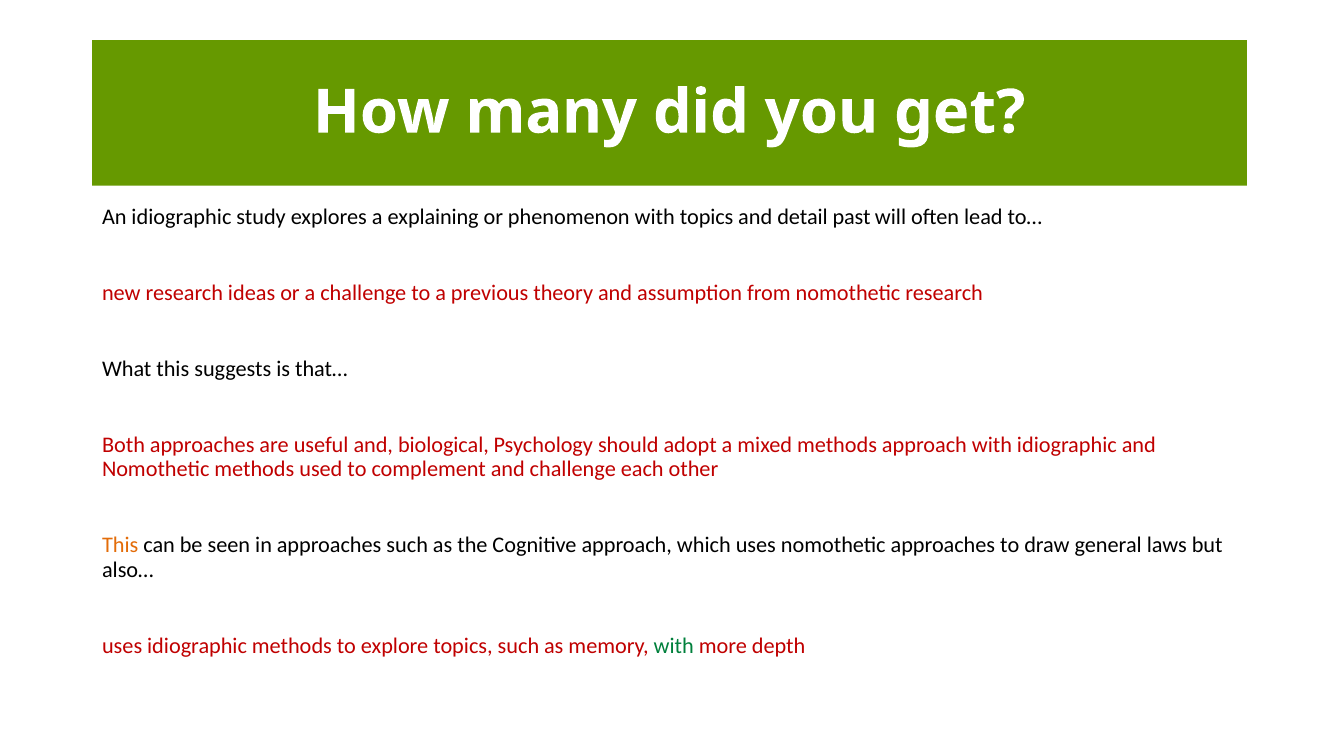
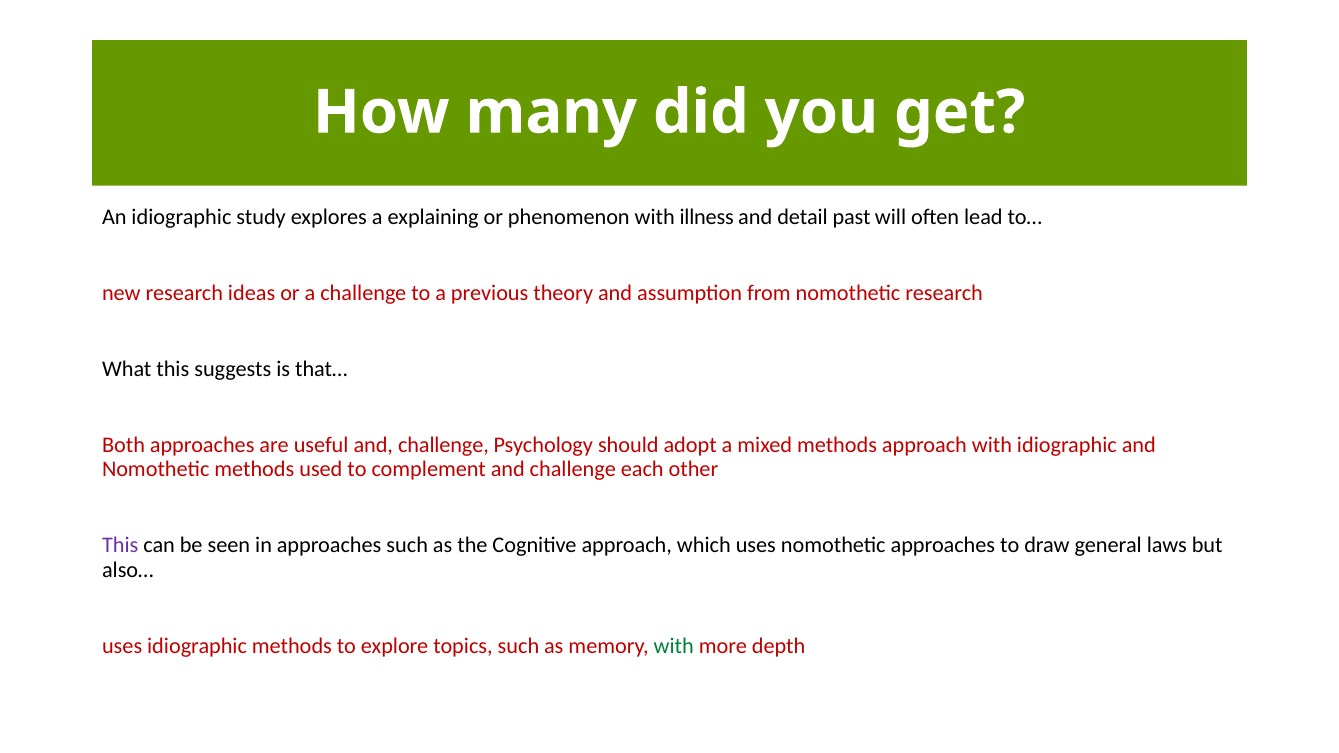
with topics: topics -> illness
useful and biological: biological -> challenge
This at (120, 546) colour: orange -> purple
